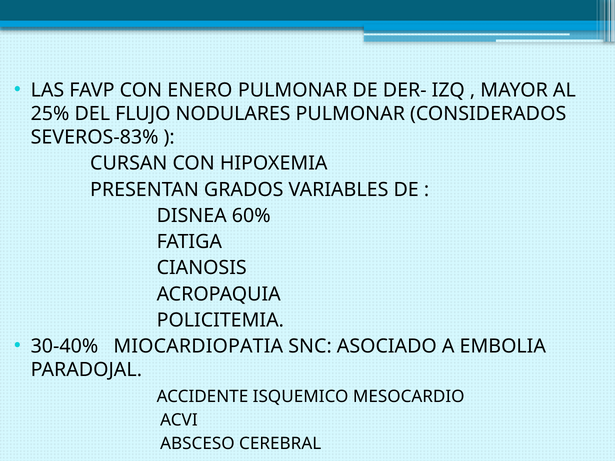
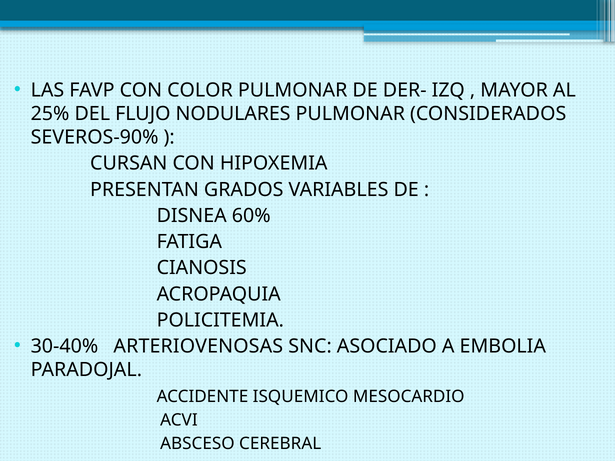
ENERO: ENERO -> COLOR
SEVEROS-83%: SEVEROS-83% -> SEVEROS-90%
MIOCARDIOPATIA: MIOCARDIOPATIA -> ARTERIOVENOSAS
